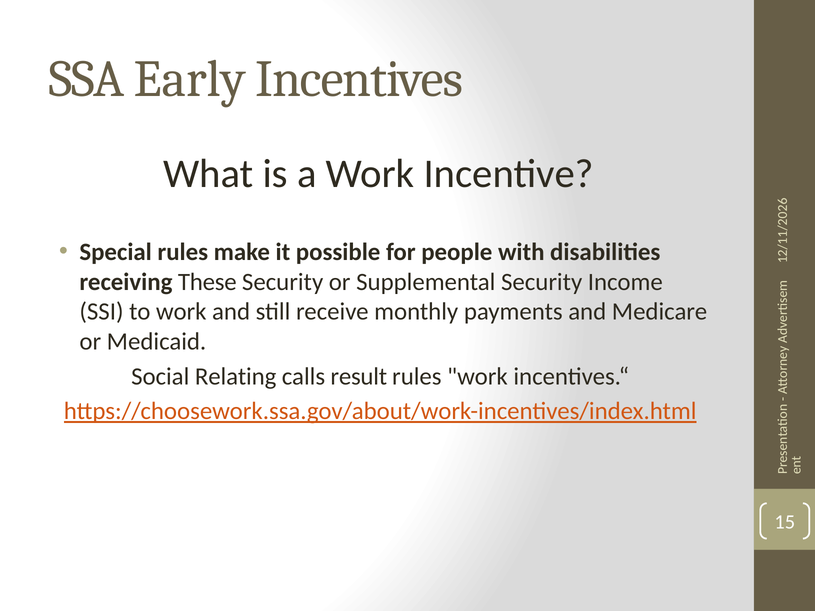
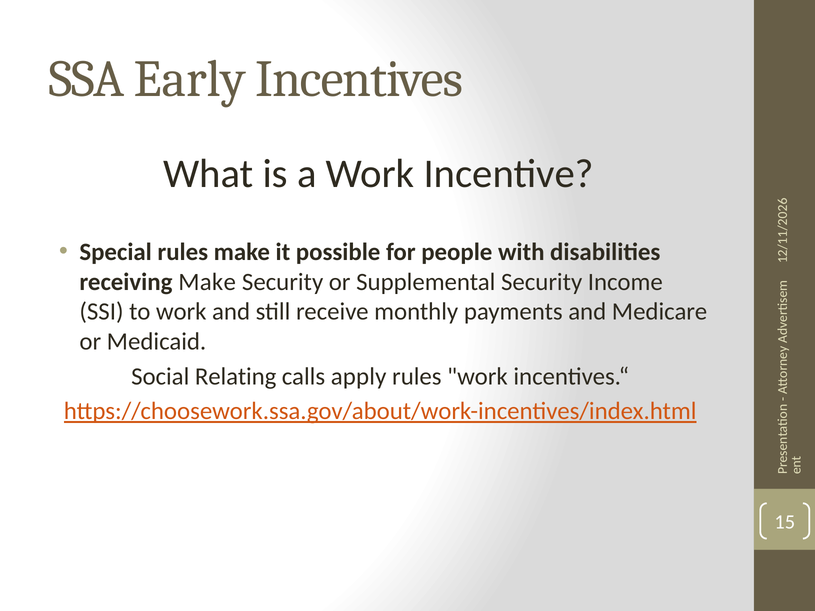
receiving These: These -> Make
result: result -> apply
